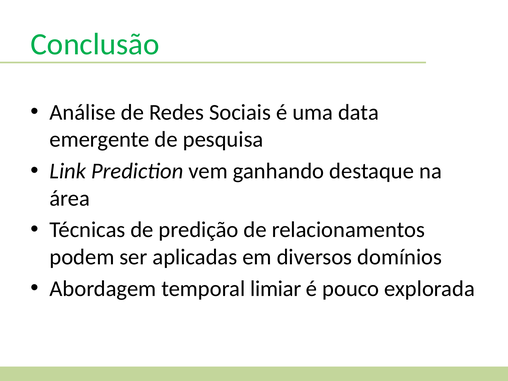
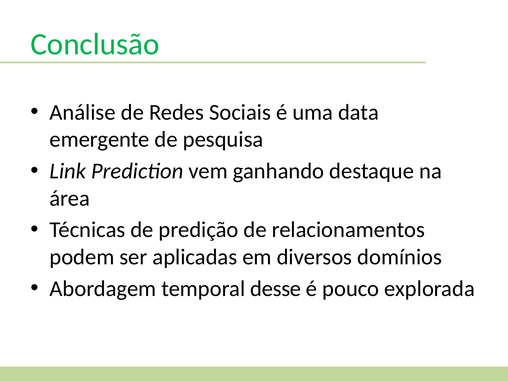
limiar: limiar -> desse
